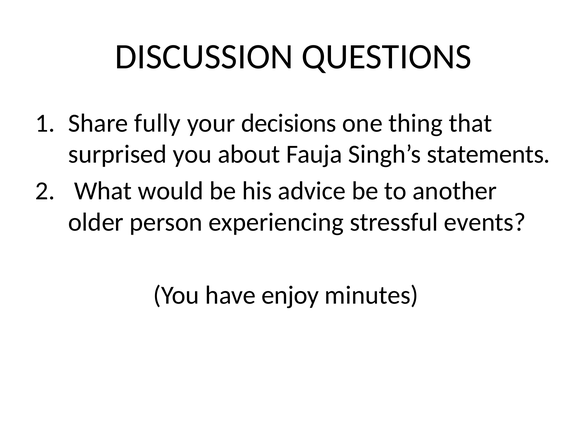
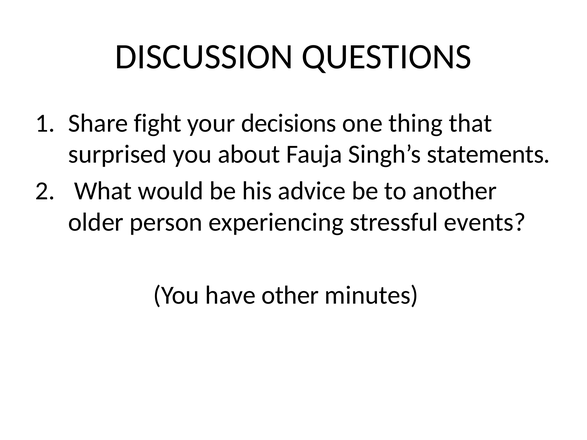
fully: fully -> fight
enjoy: enjoy -> other
